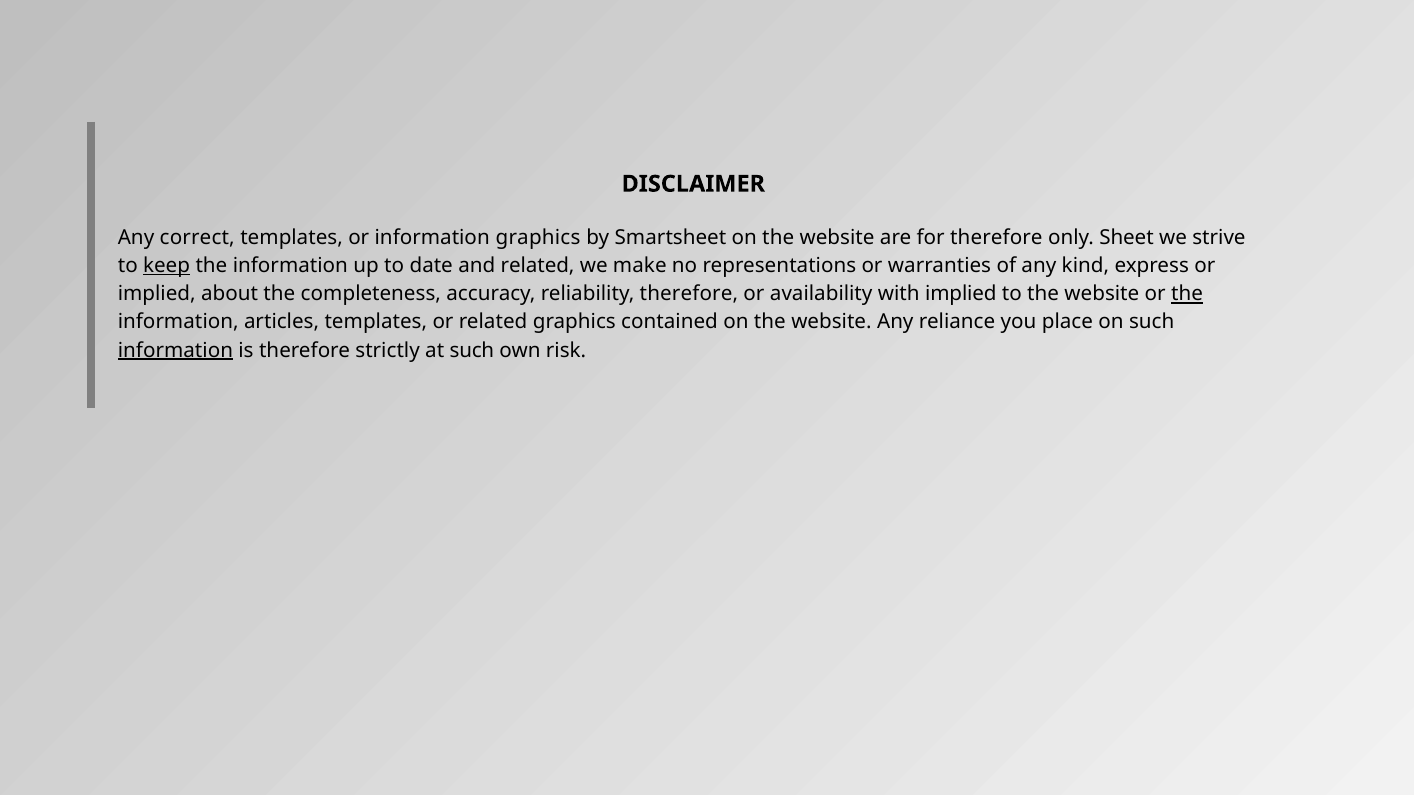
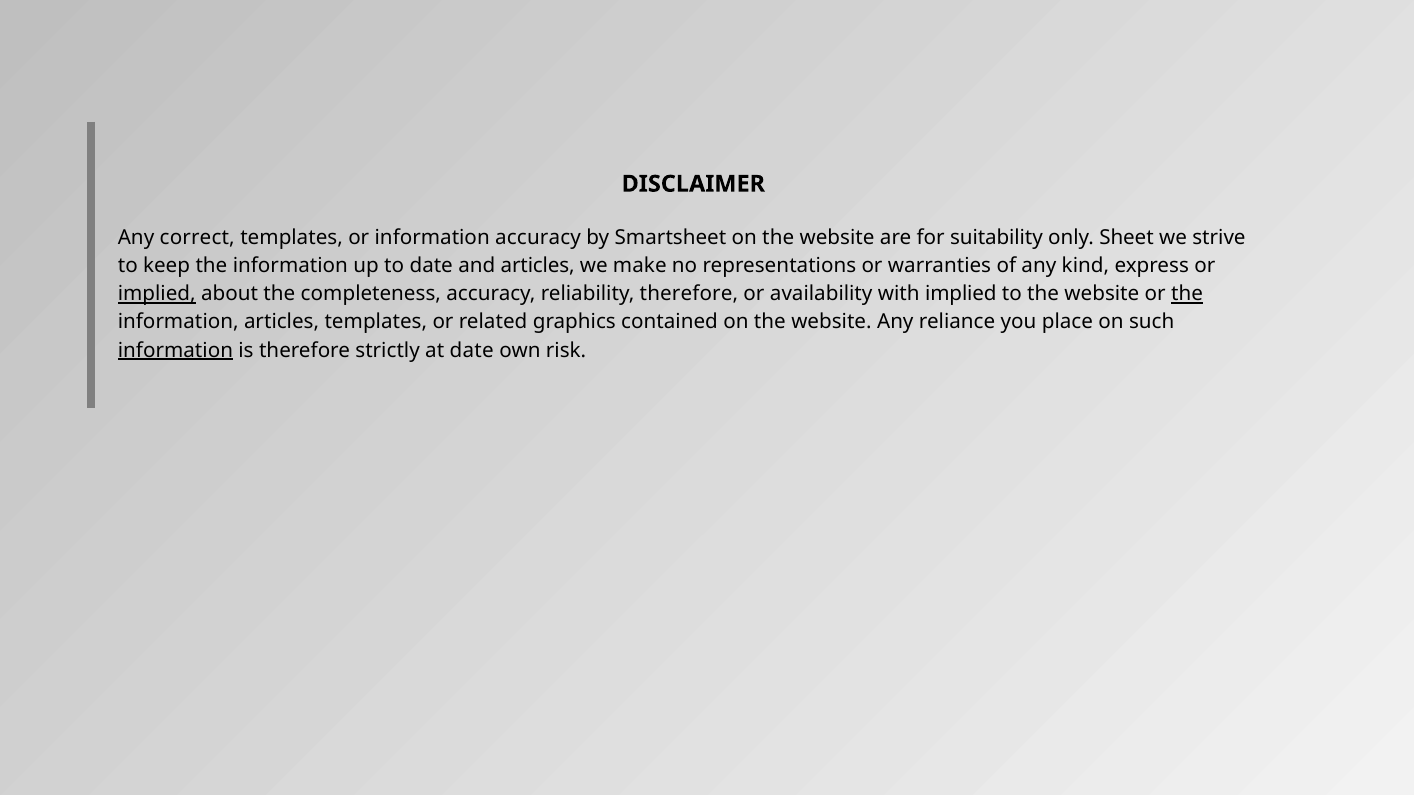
information graphics: graphics -> accuracy
for therefore: therefore -> suitability
keep underline: present -> none
and related: related -> articles
implied at (157, 294) underline: none -> present
at such: such -> date
